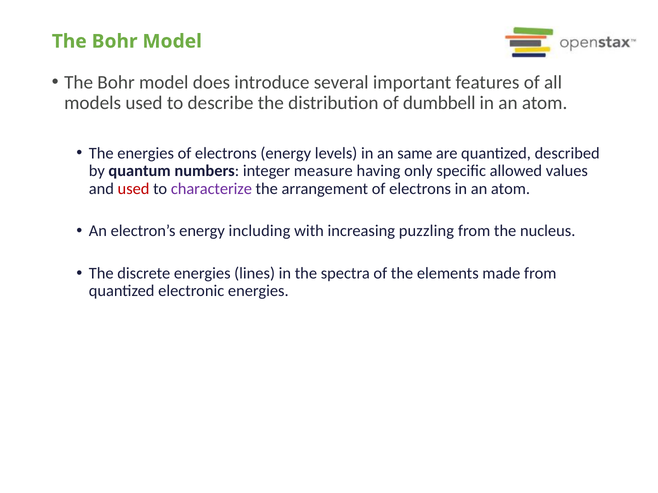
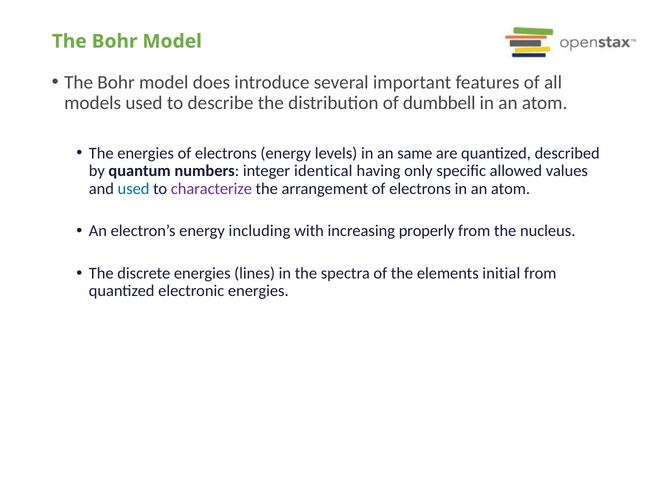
measure: measure -> identical
used at (134, 189) colour: red -> blue
puzzling: puzzling -> properly
made: made -> initial
